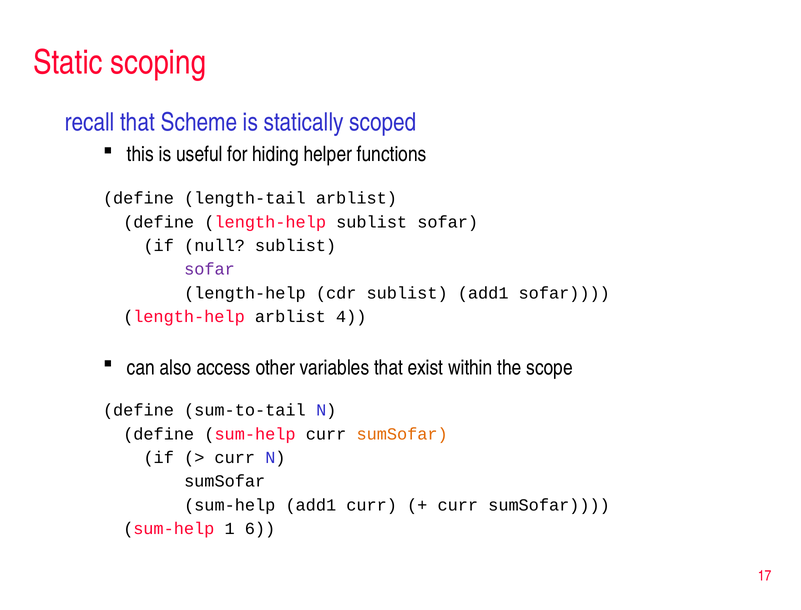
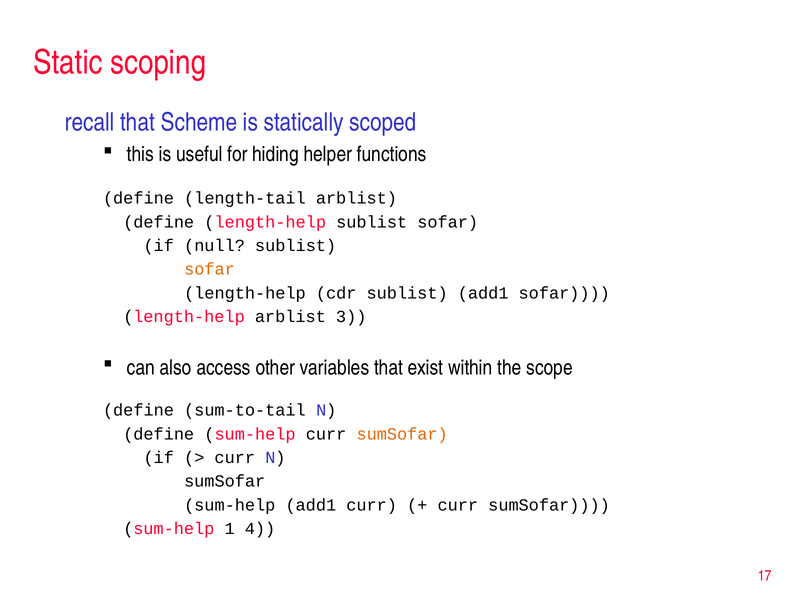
sofar at (210, 269) colour: purple -> orange
4: 4 -> 3
6: 6 -> 4
